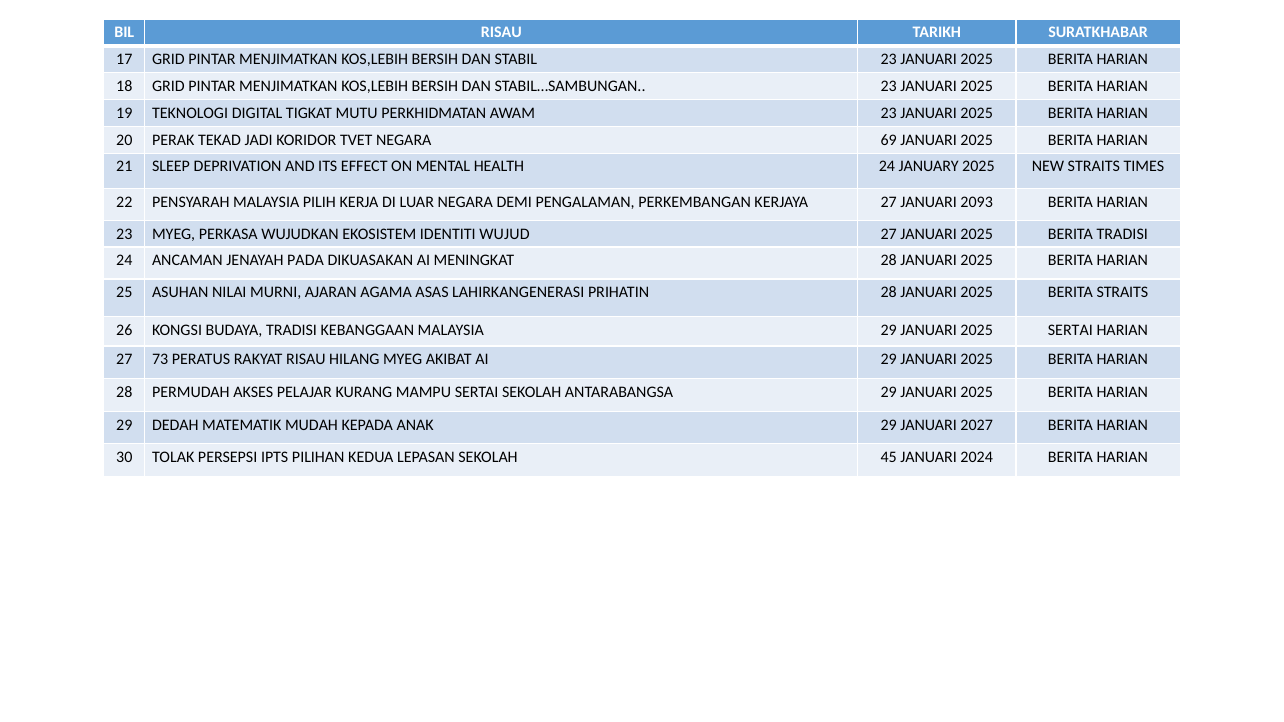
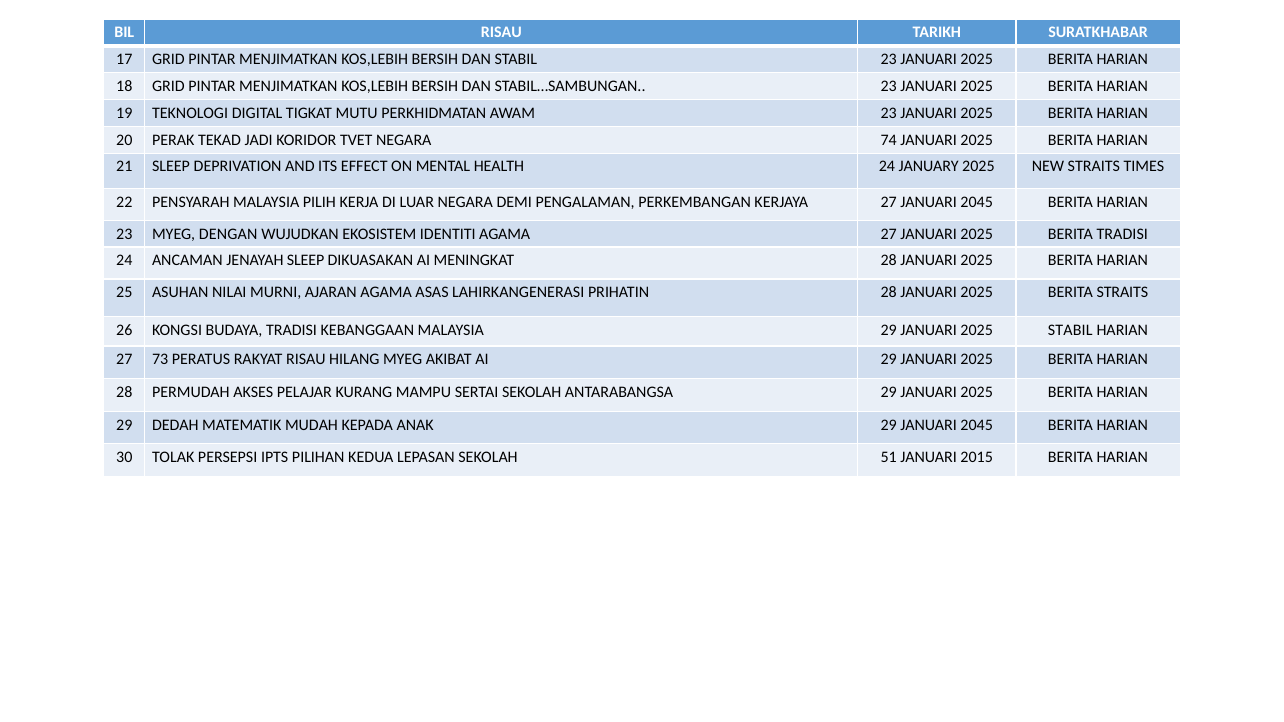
69: 69 -> 74
27 JANUARI 2093: 2093 -> 2045
PERKASA: PERKASA -> DENGAN
IDENTITI WUJUD: WUJUD -> AGAMA
JENAYAH PADA: PADA -> SLEEP
2025 SERTAI: SERTAI -> STABIL
29 JANUARI 2027: 2027 -> 2045
45: 45 -> 51
2024: 2024 -> 2015
